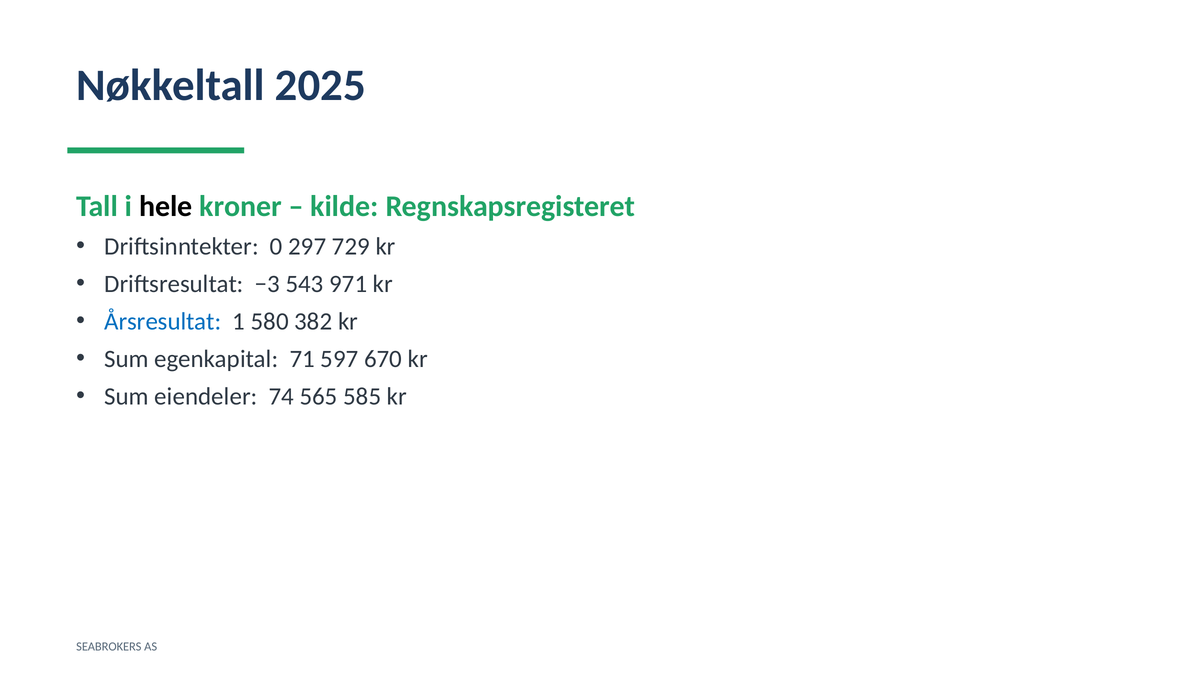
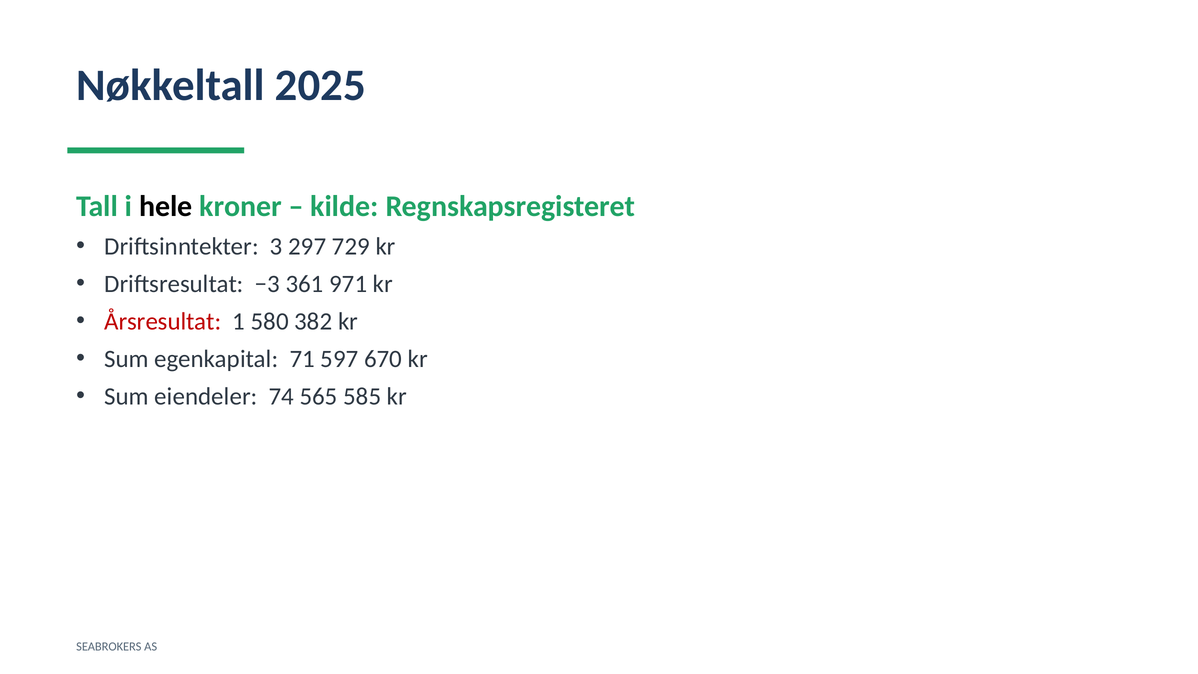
0: 0 -> 3
543: 543 -> 361
Årsresultat colour: blue -> red
